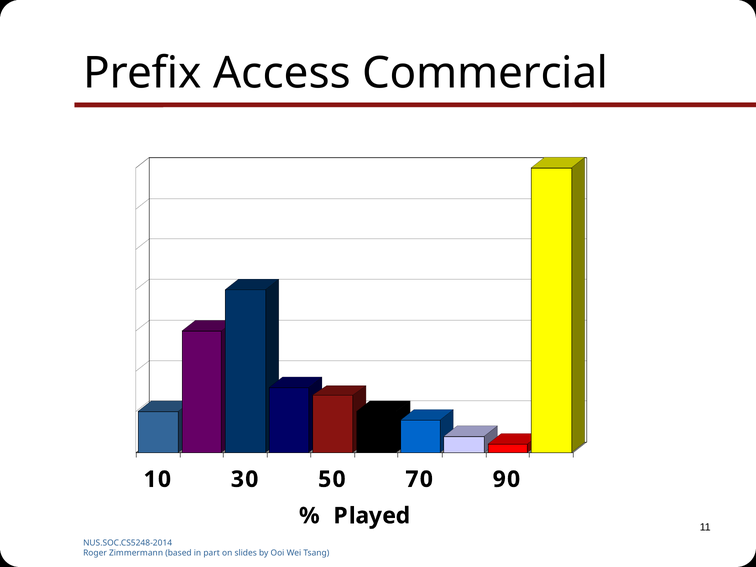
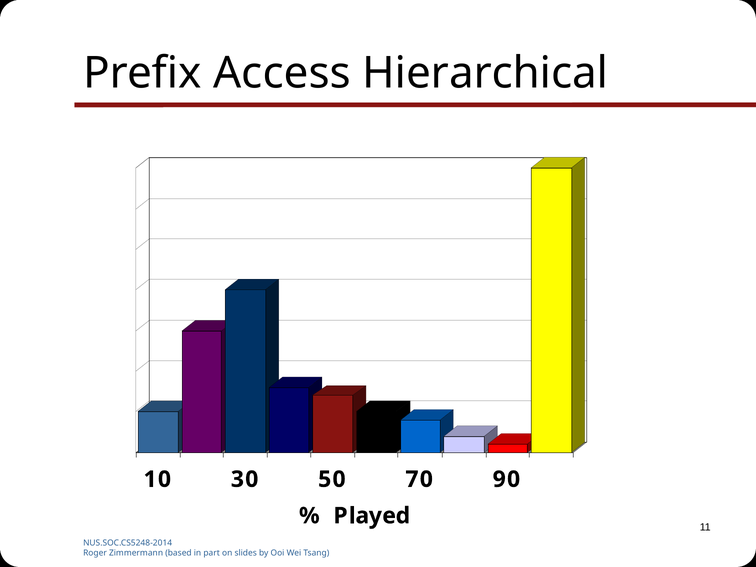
Commercial: Commercial -> Hierarchical
